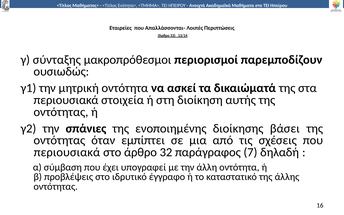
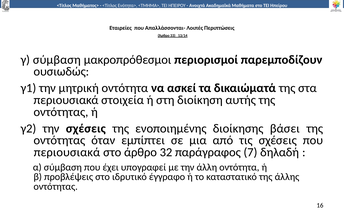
γ σύνταξης: σύνταξης -> σύμβαση
την σπάνιες: σπάνιες -> σχέσεις
